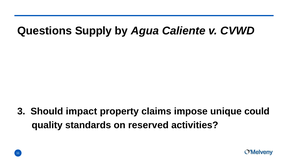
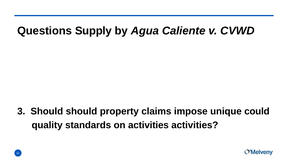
Should impact: impact -> should
on reserved: reserved -> activities
